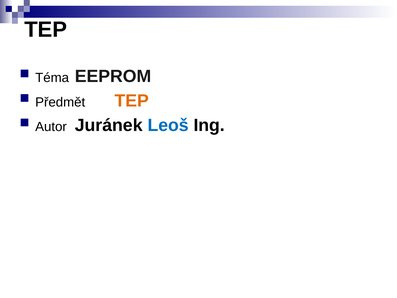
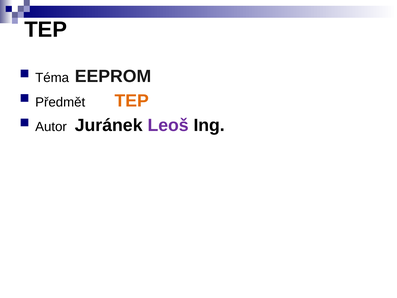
Leoš colour: blue -> purple
